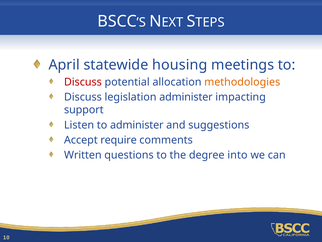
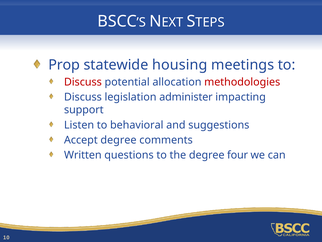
April: April -> Prop
methodologies colour: orange -> red
to administer: administer -> behavioral
Accept require: require -> degree
into: into -> four
